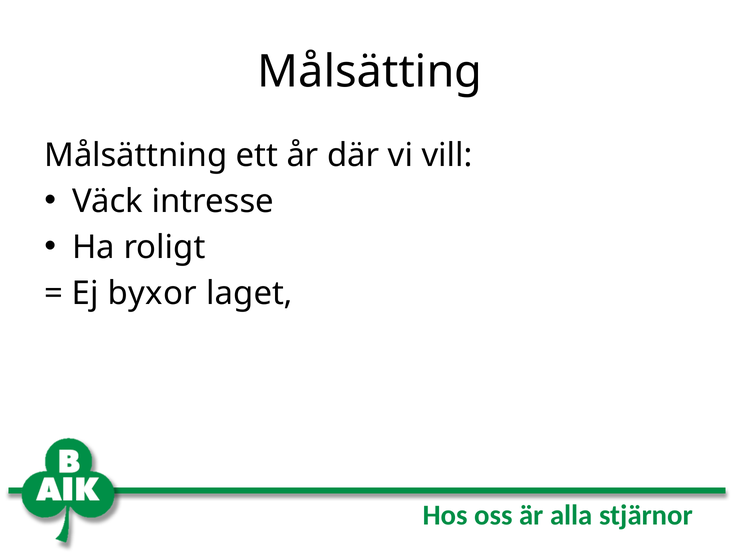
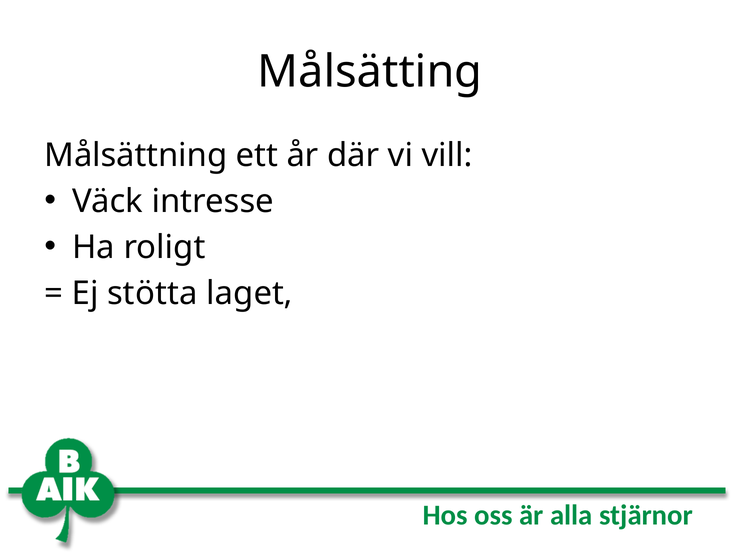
byxor: byxor -> stötta
